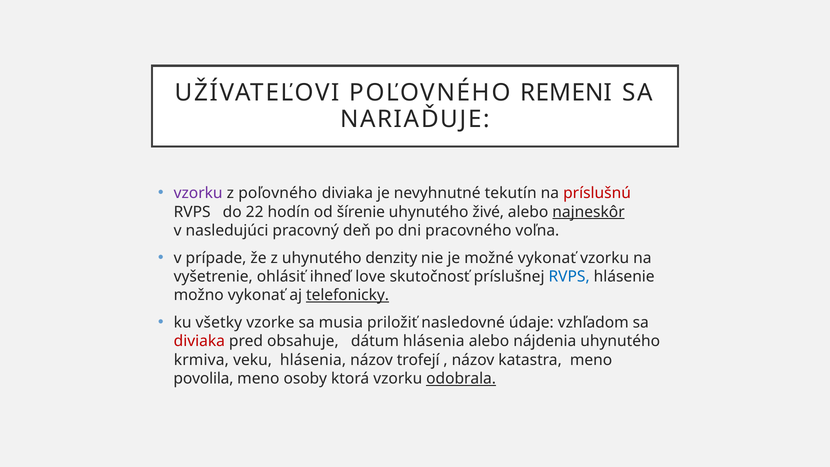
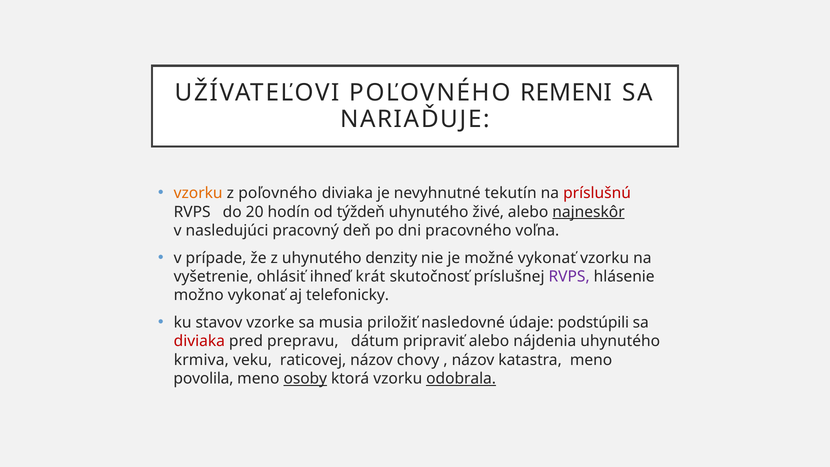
vzorku at (198, 193) colour: purple -> orange
22: 22 -> 20
šírenie: šírenie -> týždeň
love: love -> krát
RVPS at (569, 276) colour: blue -> purple
telefonicky underline: present -> none
všetky: všetky -> stavov
vzhľadom: vzhľadom -> podstúpili
obsahuje: obsahuje -> prepravu
dátum hlásenia: hlásenia -> pripraviť
veku hlásenia: hlásenia -> raticovej
trofejí: trofejí -> chovy
osoby underline: none -> present
